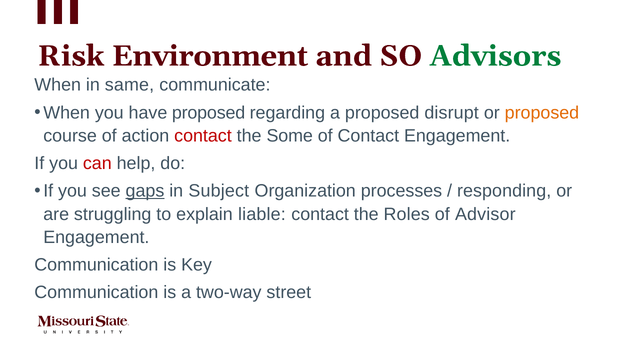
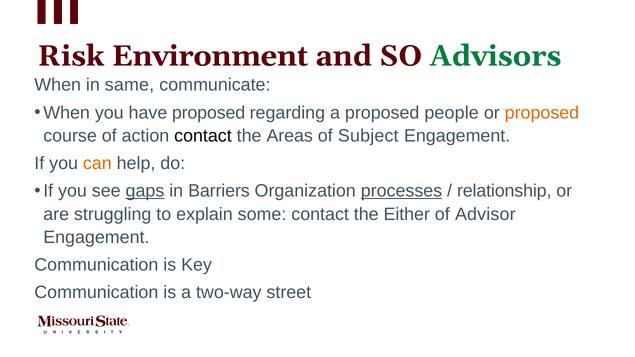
disrupt: disrupt -> people
contact at (203, 136) colour: red -> black
Some: Some -> Areas
of Contact: Contact -> Subject
can colour: red -> orange
Subject: Subject -> Barriers
processes underline: none -> present
responding: responding -> relationship
liable: liable -> some
Roles: Roles -> Either
